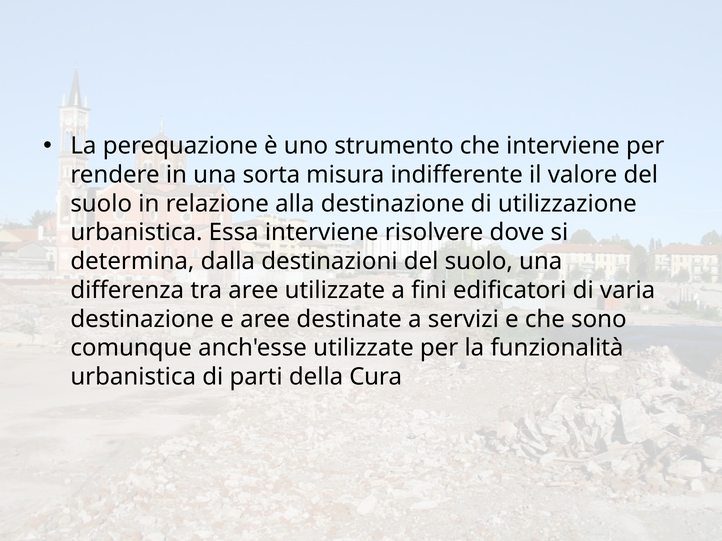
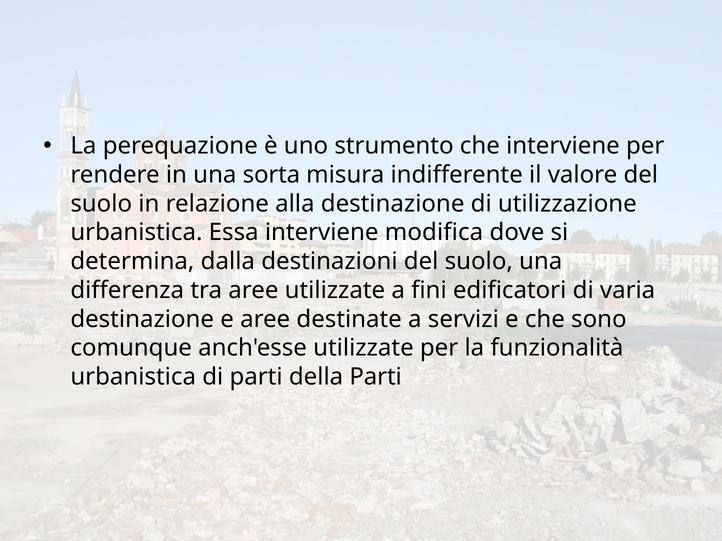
risolvere: risolvere -> modifica
della Cura: Cura -> Parti
